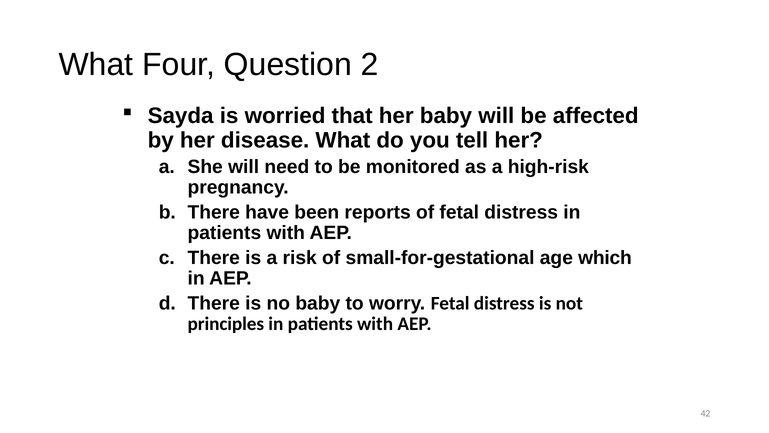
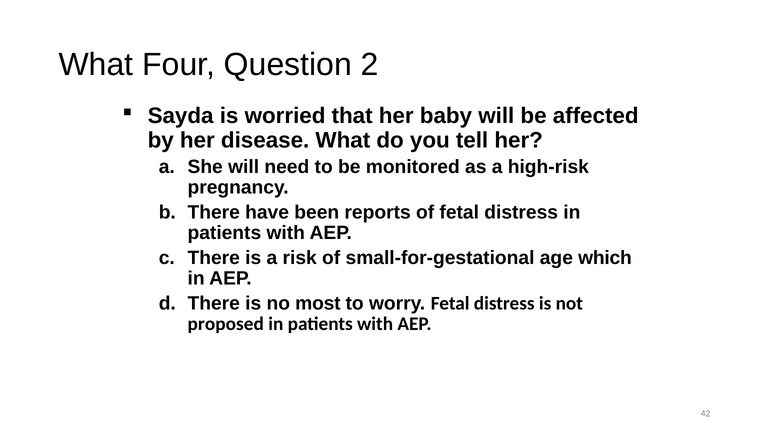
no baby: baby -> most
principles: principles -> proposed
